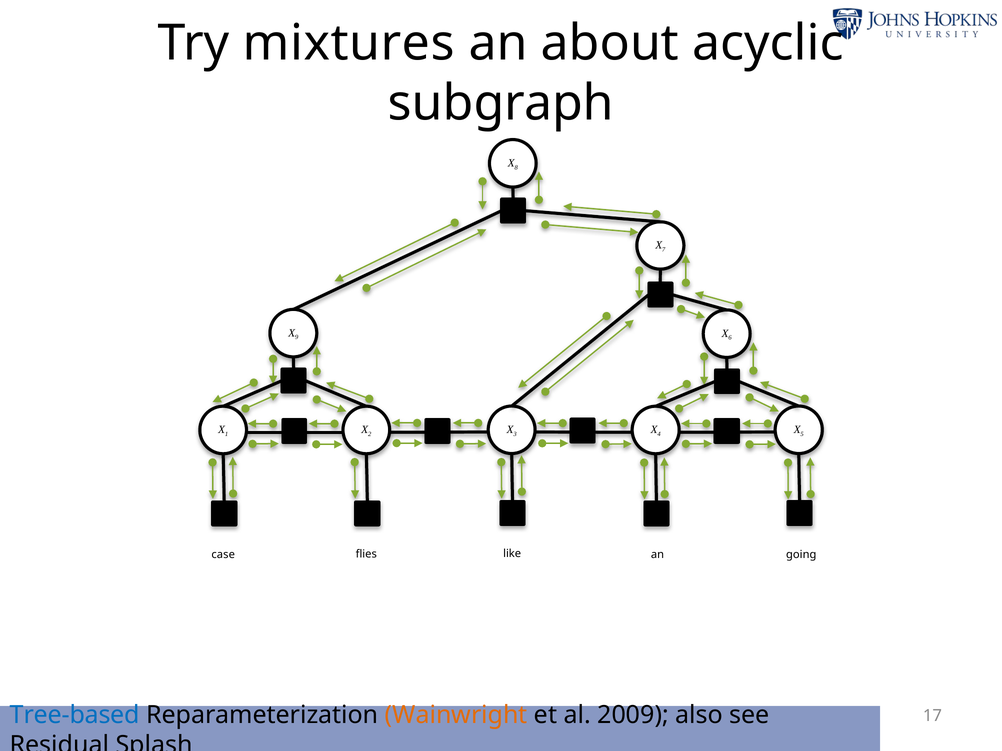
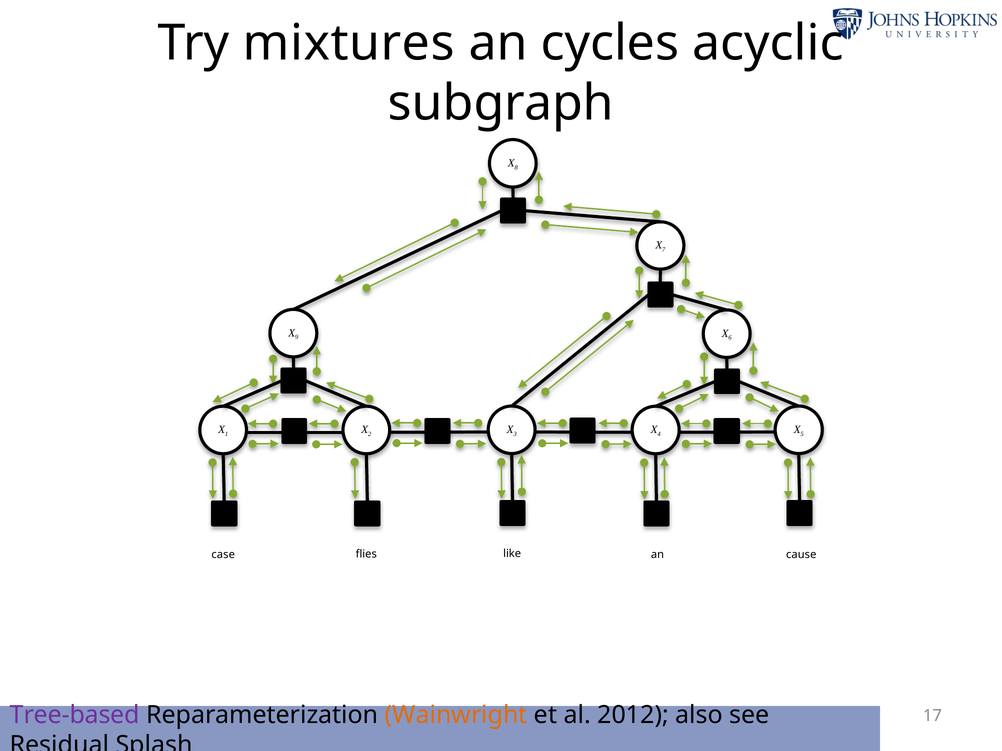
about: about -> cycles
going: going -> cause
Tree-based colour: blue -> purple
2009: 2009 -> 2012
